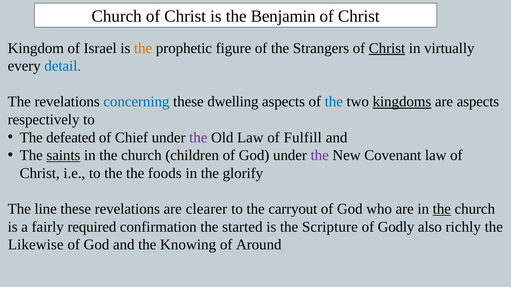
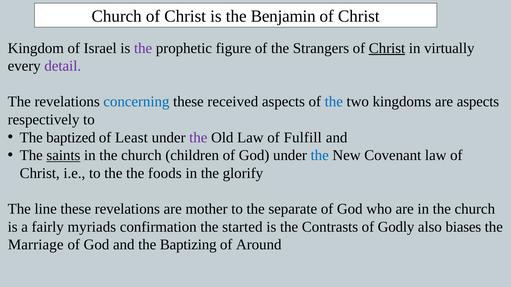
the at (143, 48) colour: orange -> purple
detail colour: blue -> purple
dwelling: dwelling -> received
kingdoms underline: present -> none
defeated: defeated -> baptized
Chief: Chief -> Least
the at (320, 156) colour: purple -> blue
clearer: clearer -> mother
carryout: carryout -> separate
the at (442, 209) underline: present -> none
required: required -> myriads
Scripture: Scripture -> Contrasts
richly: richly -> biases
Likewise: Likewise -> Marriage
Knowing: Knowing -> Baptizing
